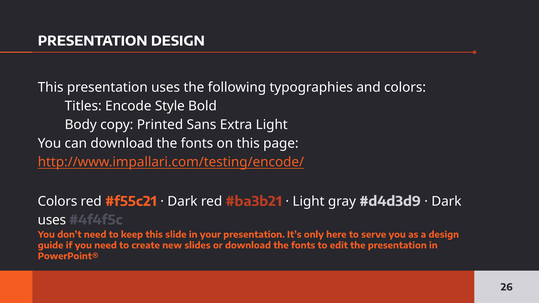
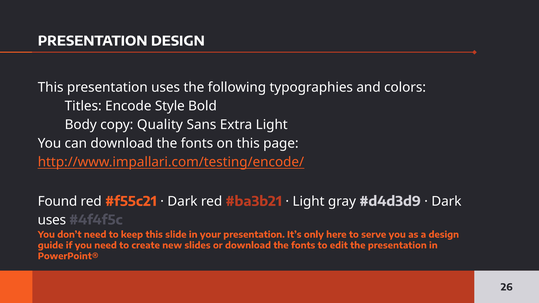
Printed: Printed -> Quality
Colors at (57, 202): Colors -> Found
